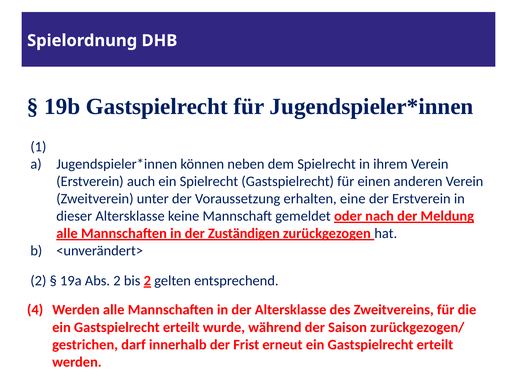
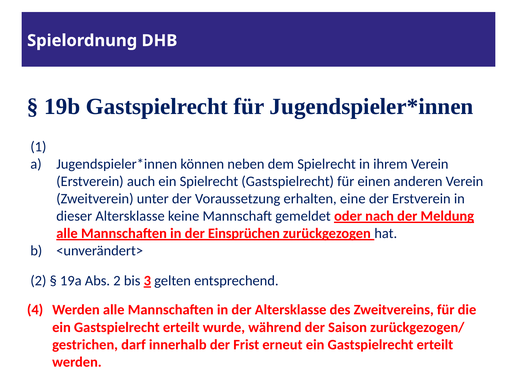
Zuständigen: Zuständigen -> Einsprüchen
bis 2: 2 -> 3
